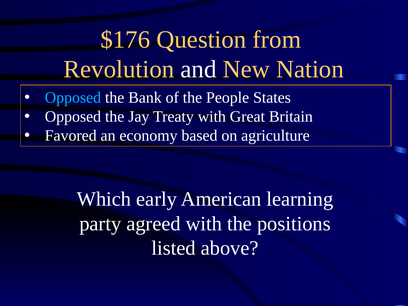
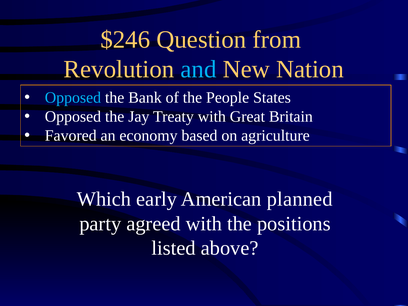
$176: $176 -> $246
and colour: white -> light blue
learning: learning -> planned
